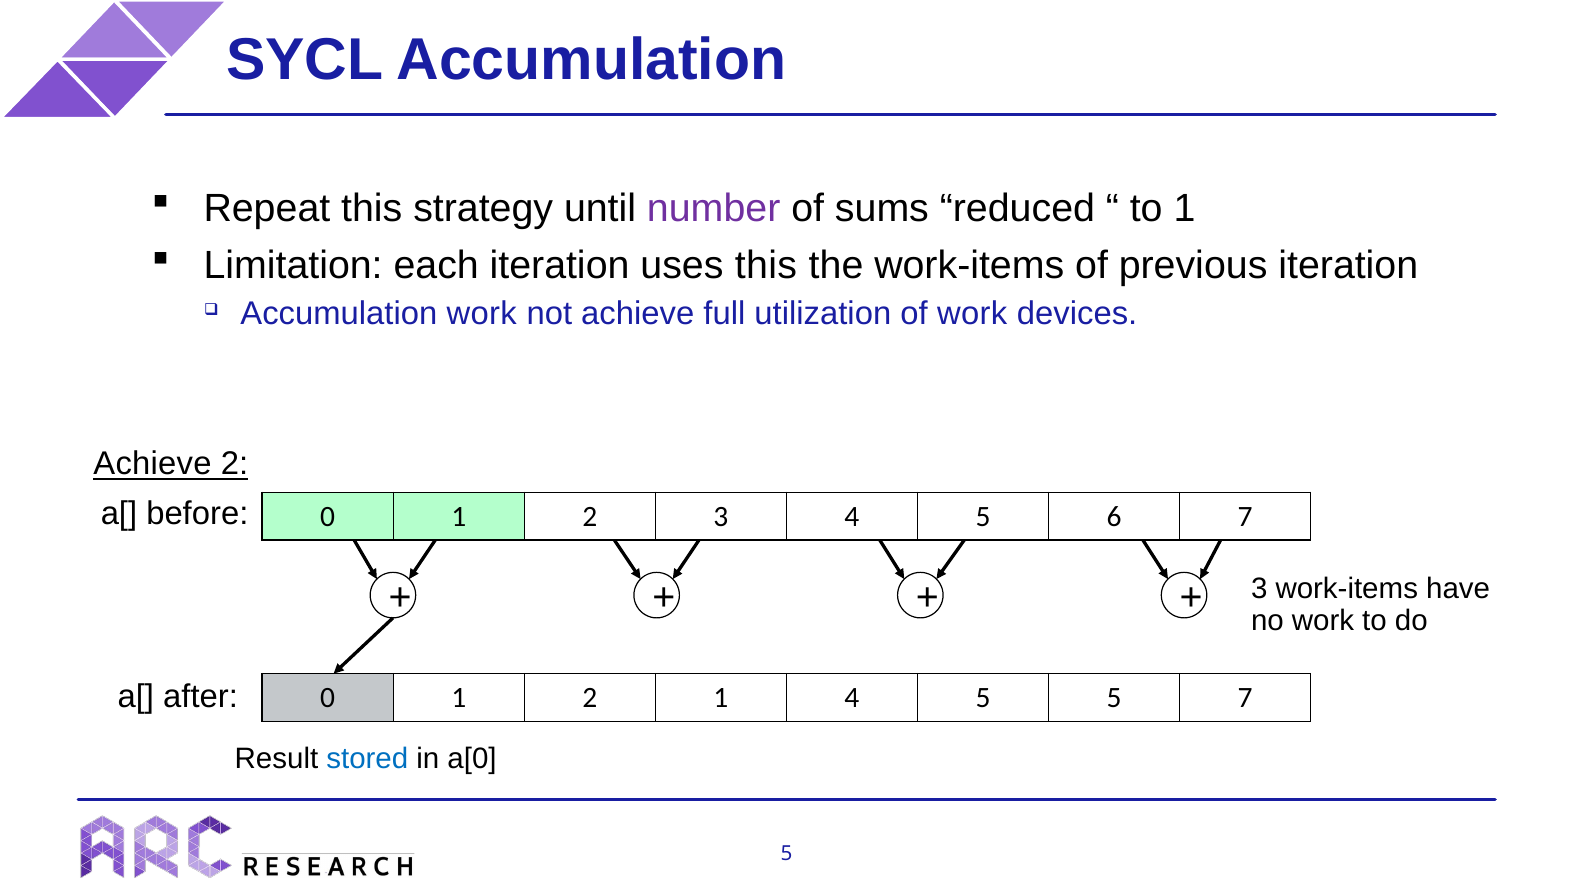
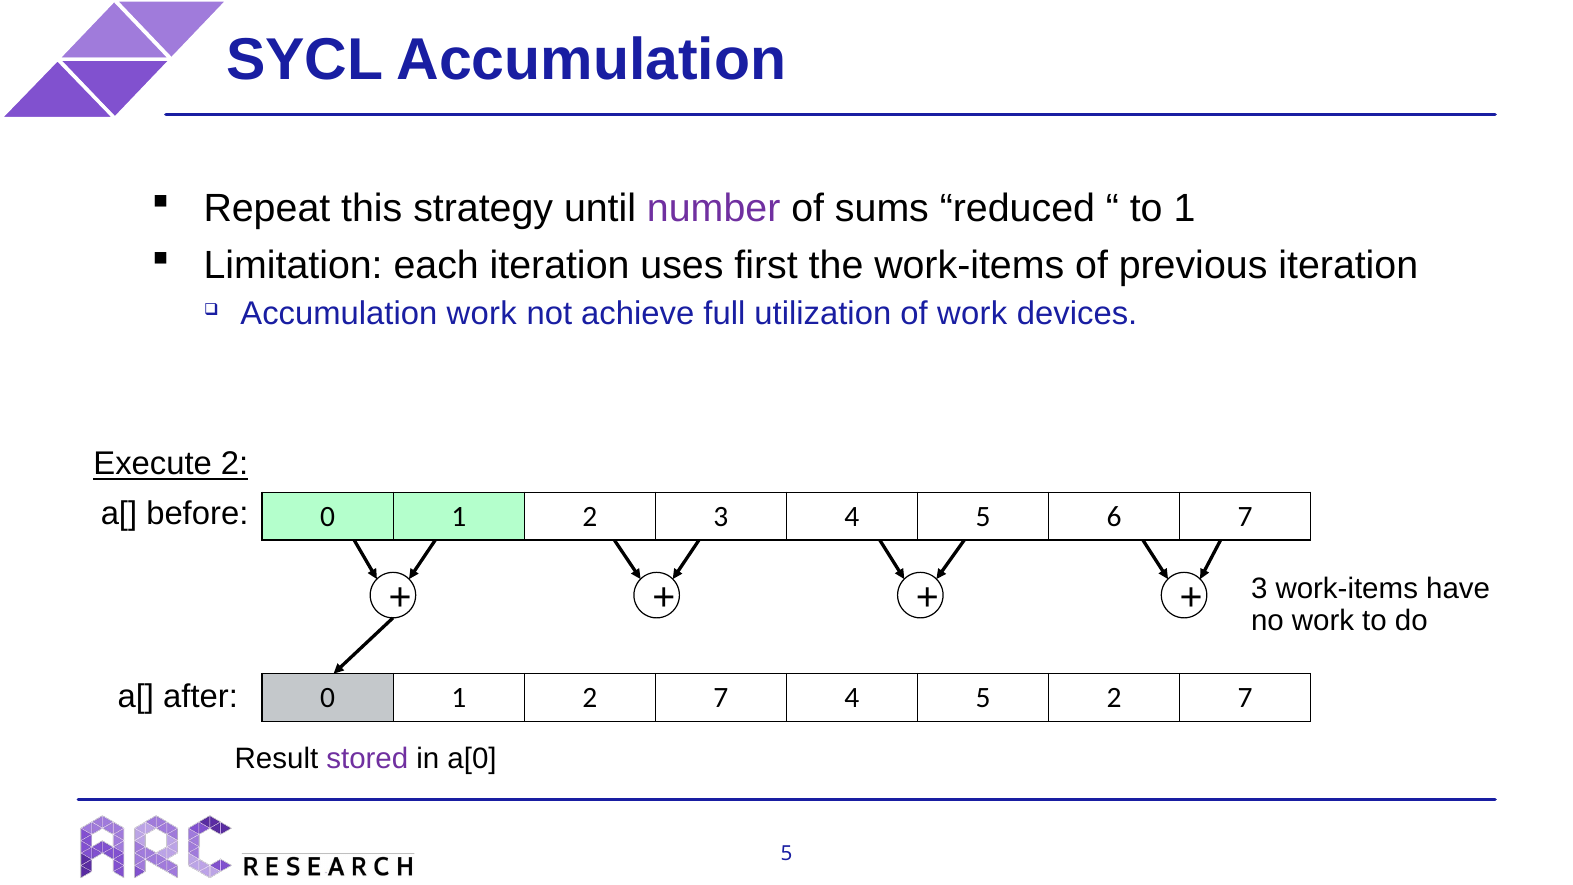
uses this: this -> first
Achieve at (153, 464): Achieve -> Execute
1 2 1: 1 -> 7
5 5: 5 -> 2
stored colour: blue -> purple
